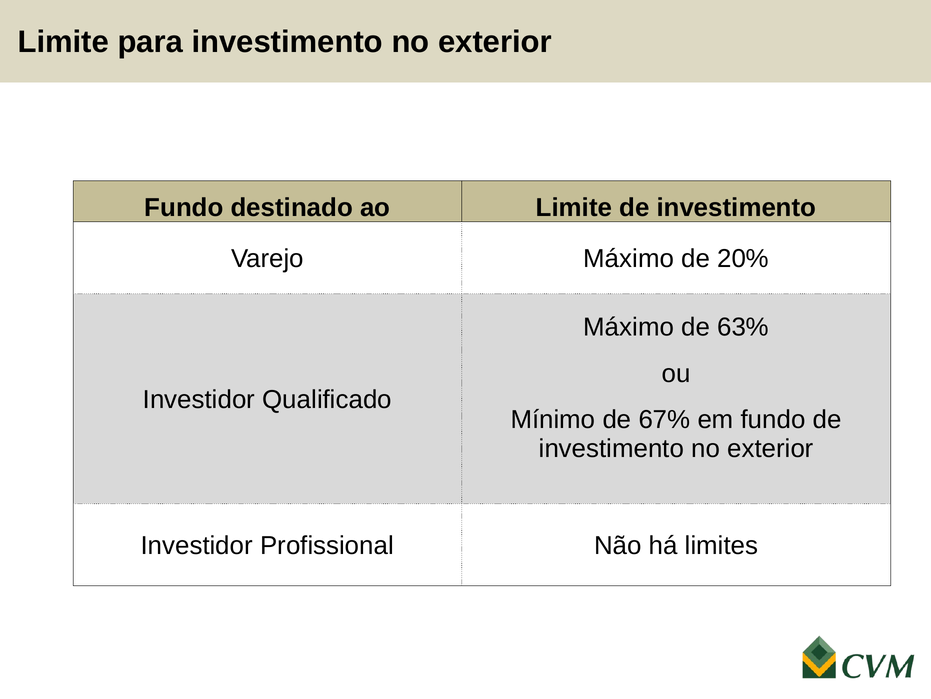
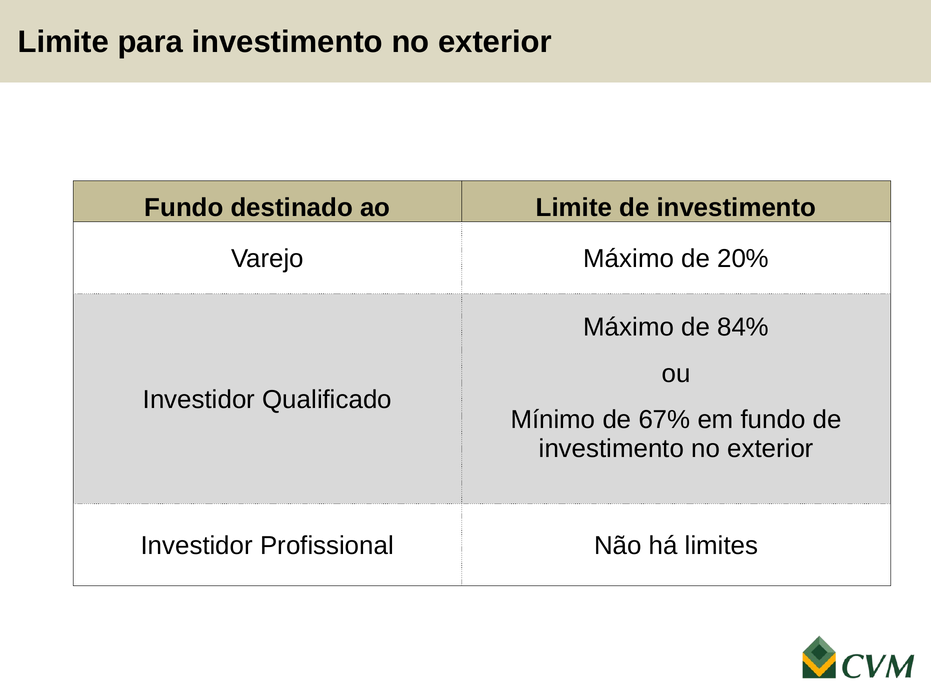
63%: 63% -> 84%
